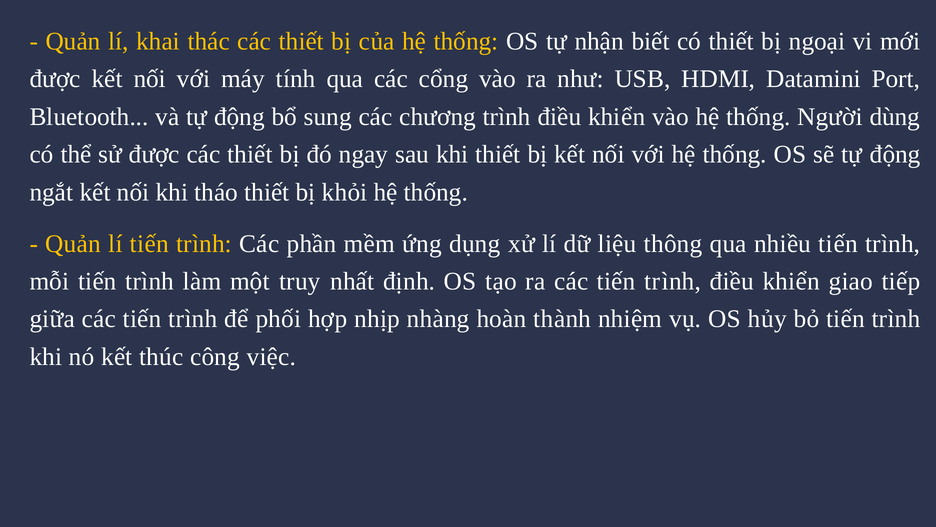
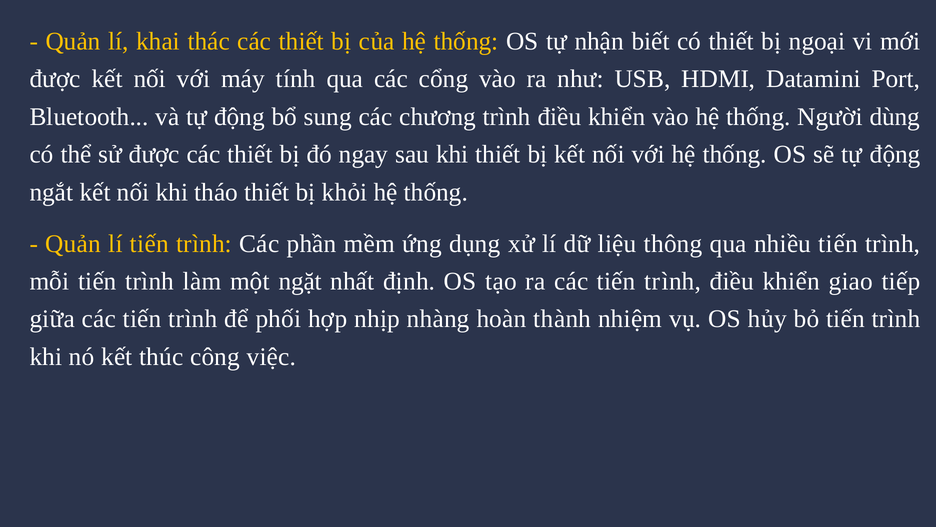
truy: truy -> ngặt
